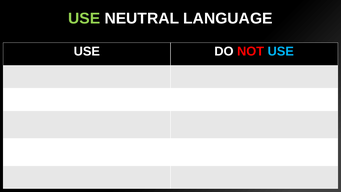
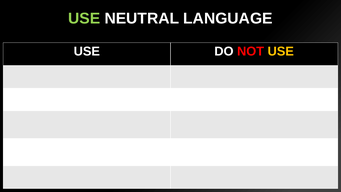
USE at (281, 51) colour: light blue -> yellow
